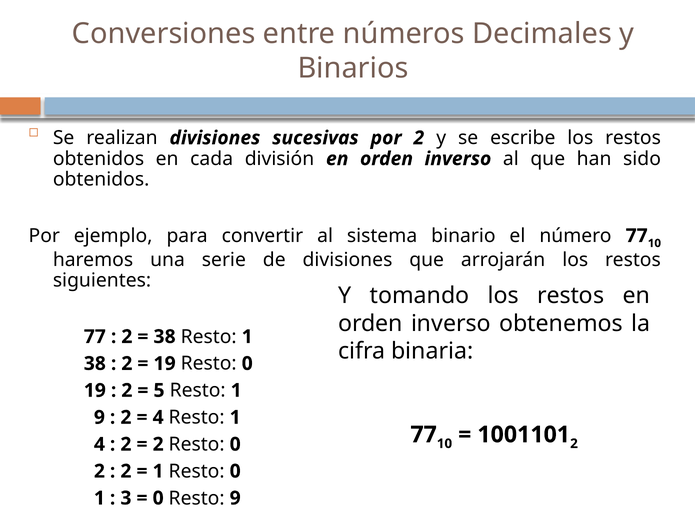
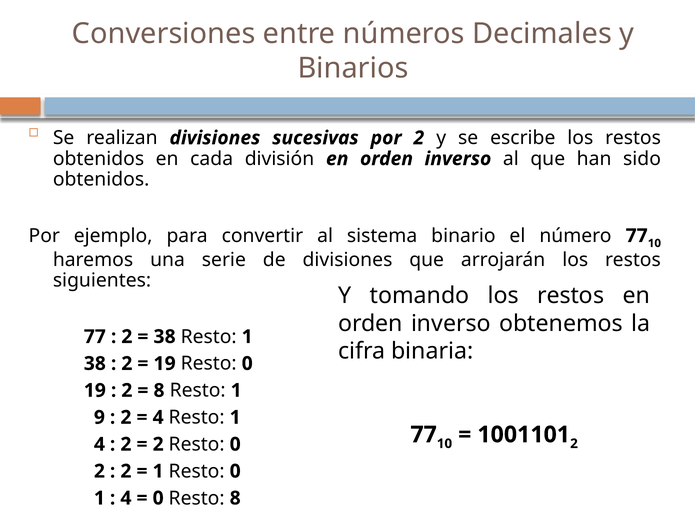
5 at (159, 391): 5 -> 8
3 at (126, 498): 3 -> 4
Resto 9: 9 -> 8
